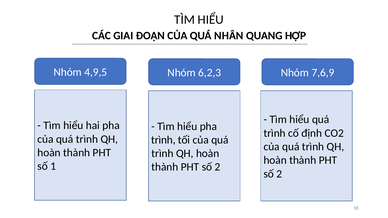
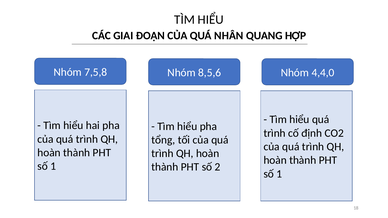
4,9,5: 4,9,5 -> 7,5,8
6,2,3: 6,2,3 -> 8,5,6
7,6,9: 7,6,9 -> 4,4,0
trình at (163, 140): trình -> tổng
2 at (279, 174): 2 -> 1
